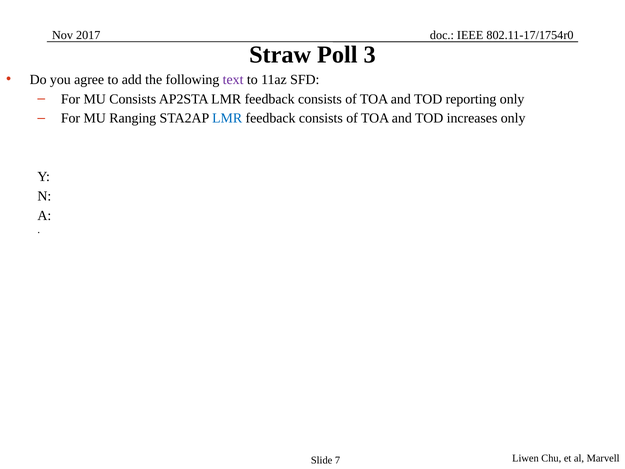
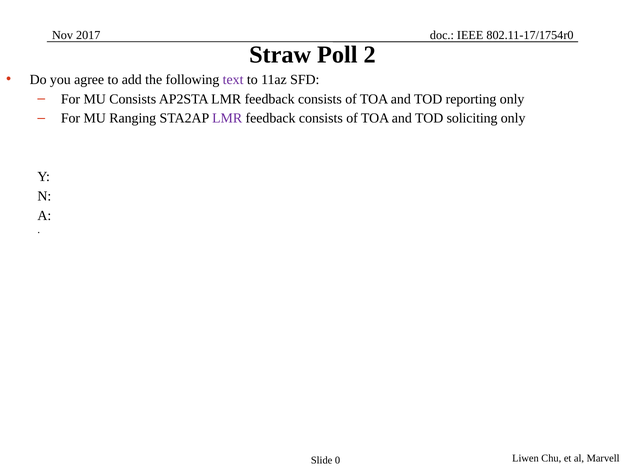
3: 3 -> 2
LMR at (227, 118) colour: blue -> purple
increases: increases -> soliciting
7: 7 -> 0
